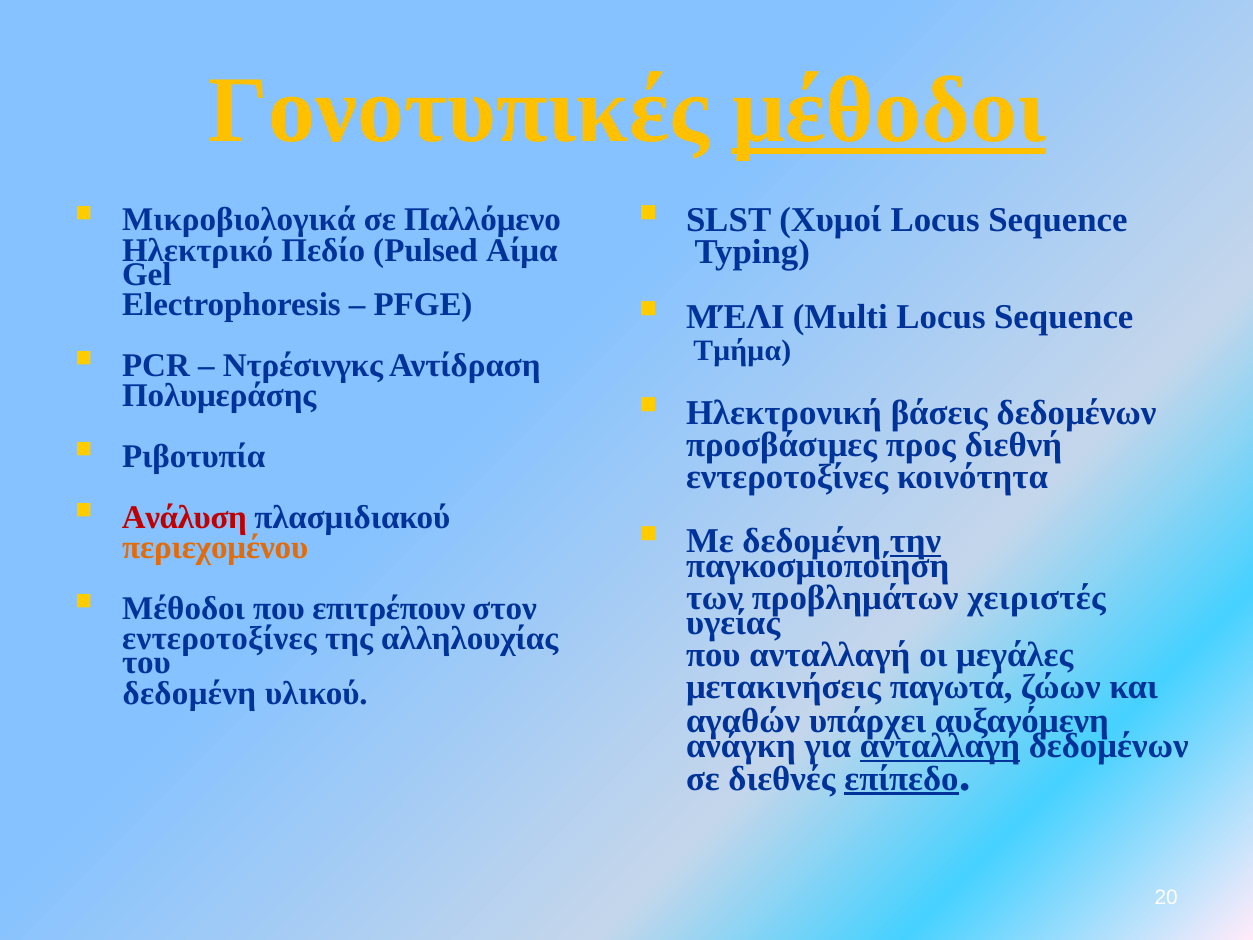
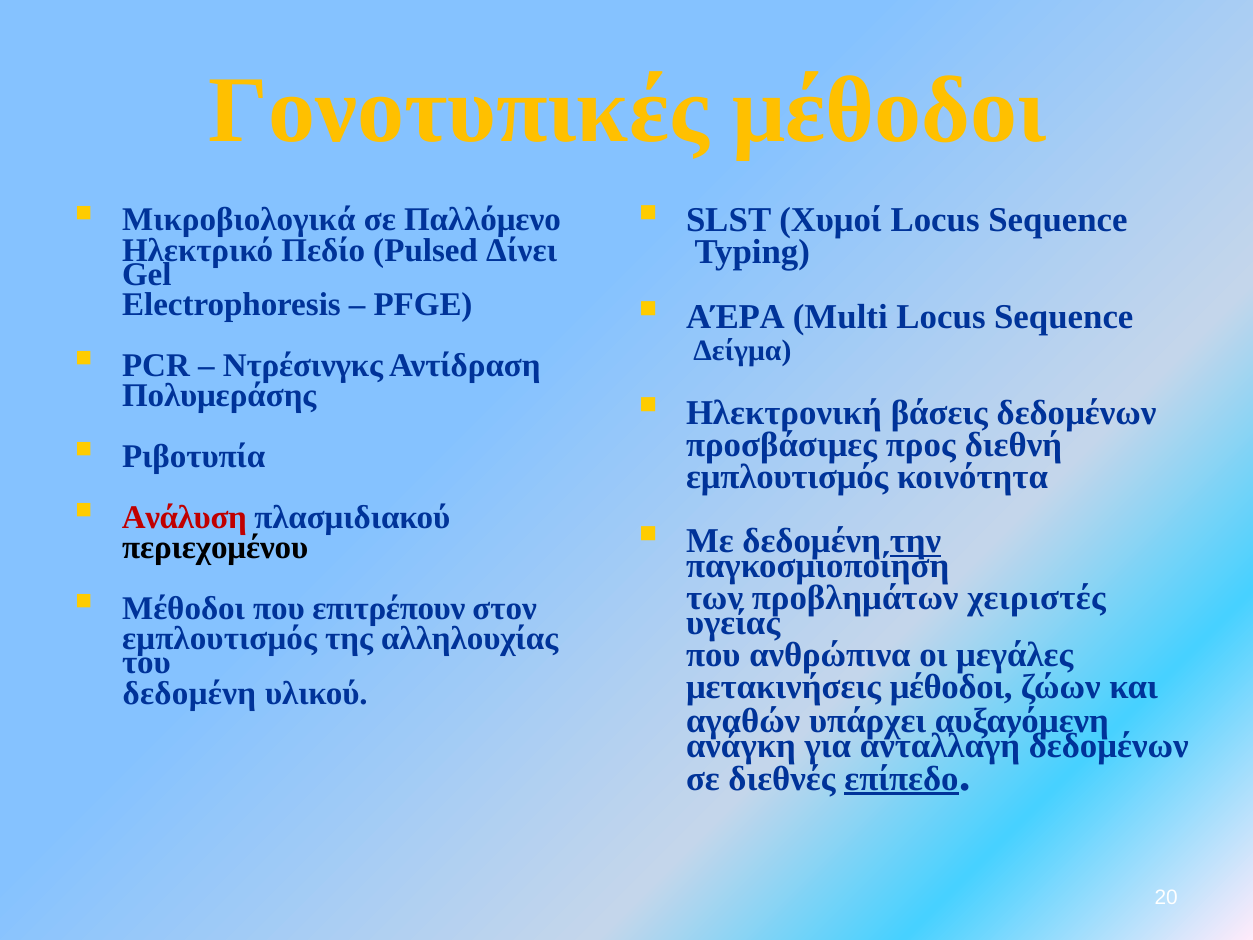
μέθοδοι at (889, 111) underline: present -> none
Αίμα: Αίμα -> Δίνει
ΜΈΛΙ: ΜΈΛΙ -> ΑΈΡΑ
Τμήμα: Τμήμα -> Δείγμα
εντεροτοξίνες at (787, 477): εντεροτοξίνες -> εμπλουτισμός
περιεχομένου colour: orange -> black
εντεροτοξίνες at (220, 639): εντεροτοξίνες -> εμπλουτισμός
που ανταλλαγή: ανταλλαγή -> ανθρώπινα
μετακινήσεις παγωτά: παγωτά -> μέθοδοι
ανταλλαγή at (940, 746) underline: present -> none
